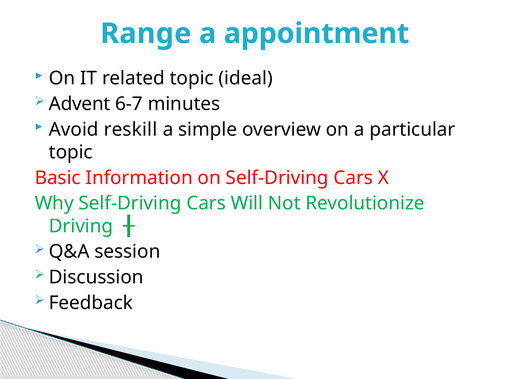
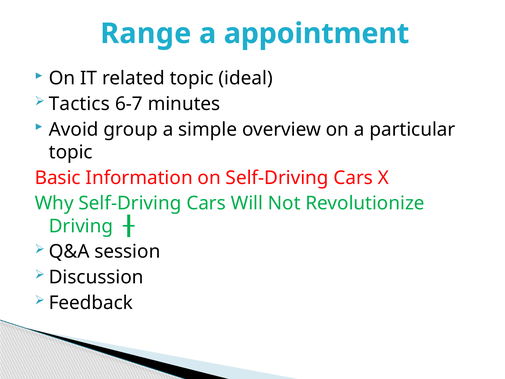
Advent: Advent -> Tactics
reskill: reskill -> group
